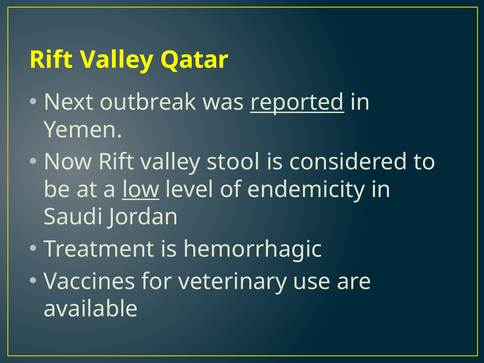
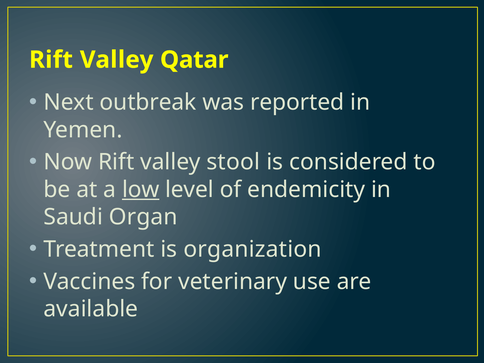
reported underline: present -> none
Jordan: Jordan -> Organ
hemorrhagic: hemorrhagic -> organization
